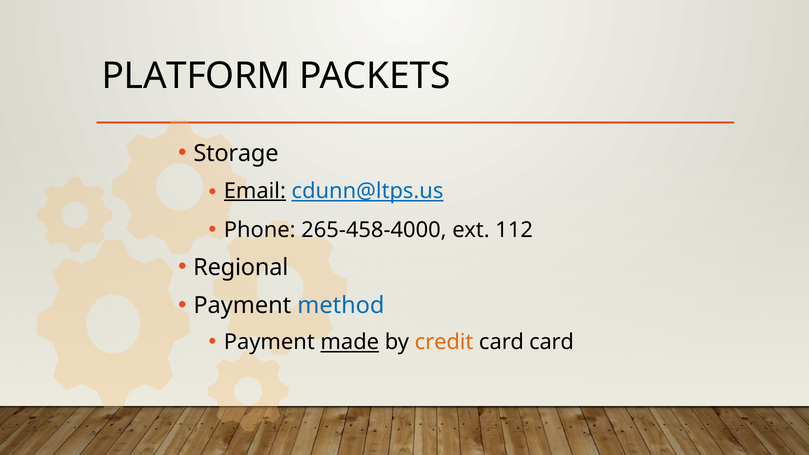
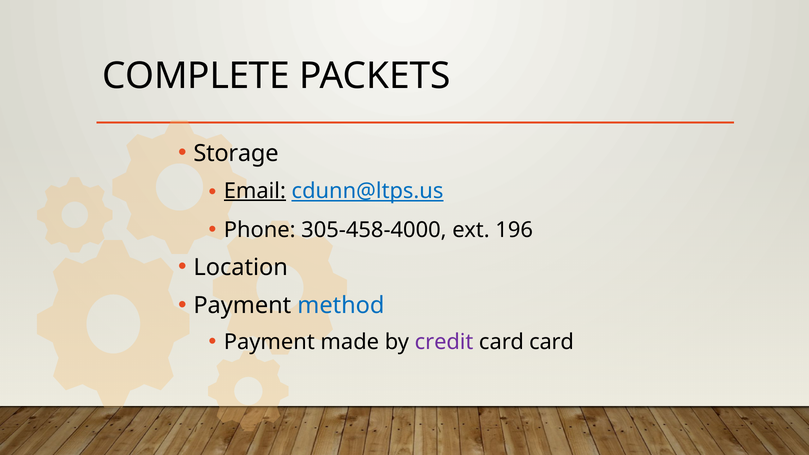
PLATFORM: PLATFORM -> COMPLETE
265-458-4000: 265-458-4000 -> 305-458-4000
112: 112 -> 196
Regional: Regional -> Location
made underline: present -> none
credit colour: orange -> purple
